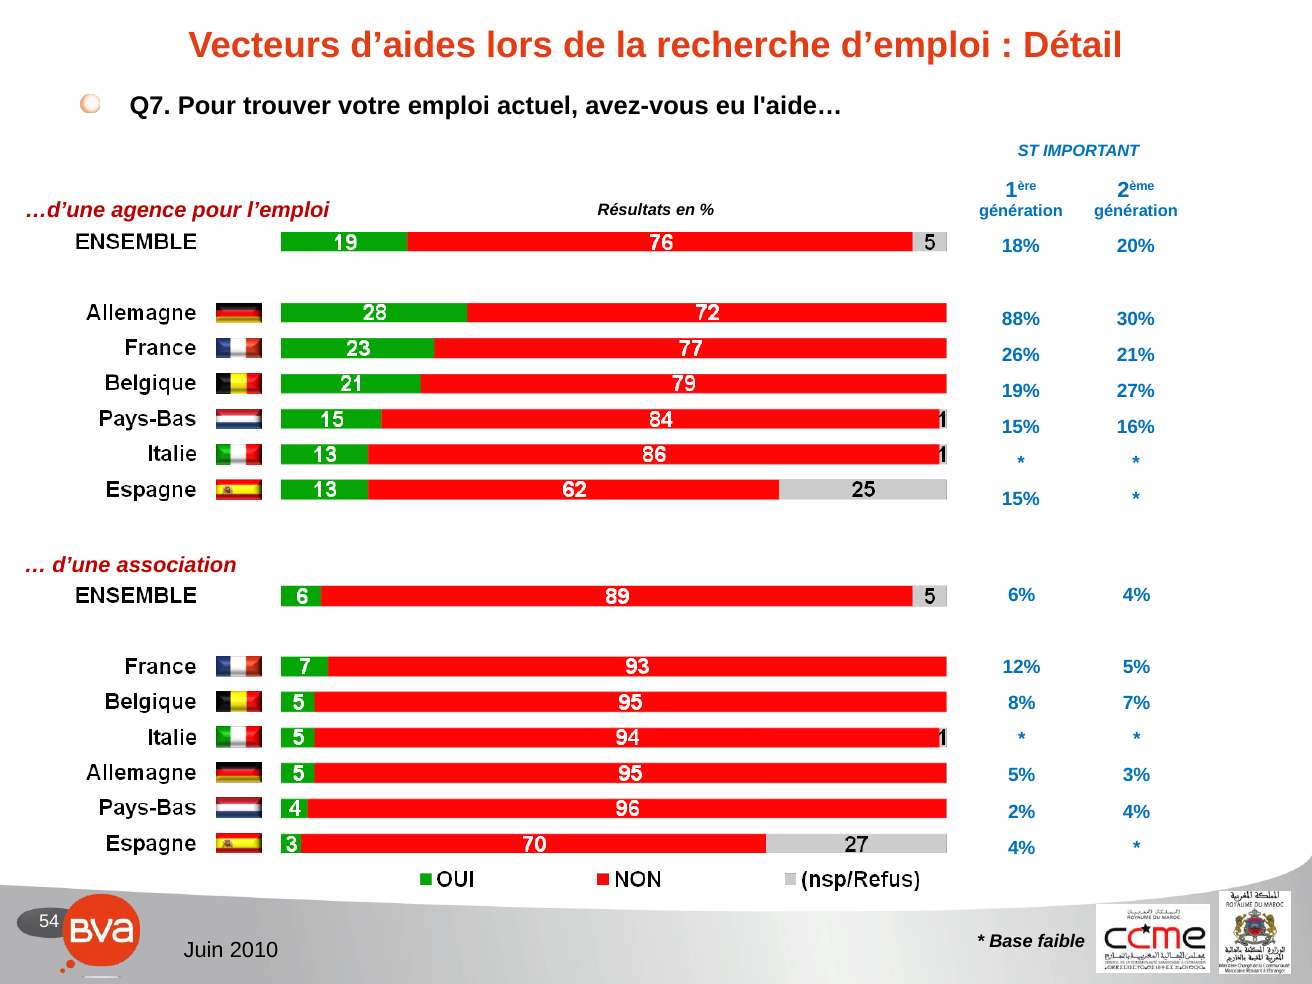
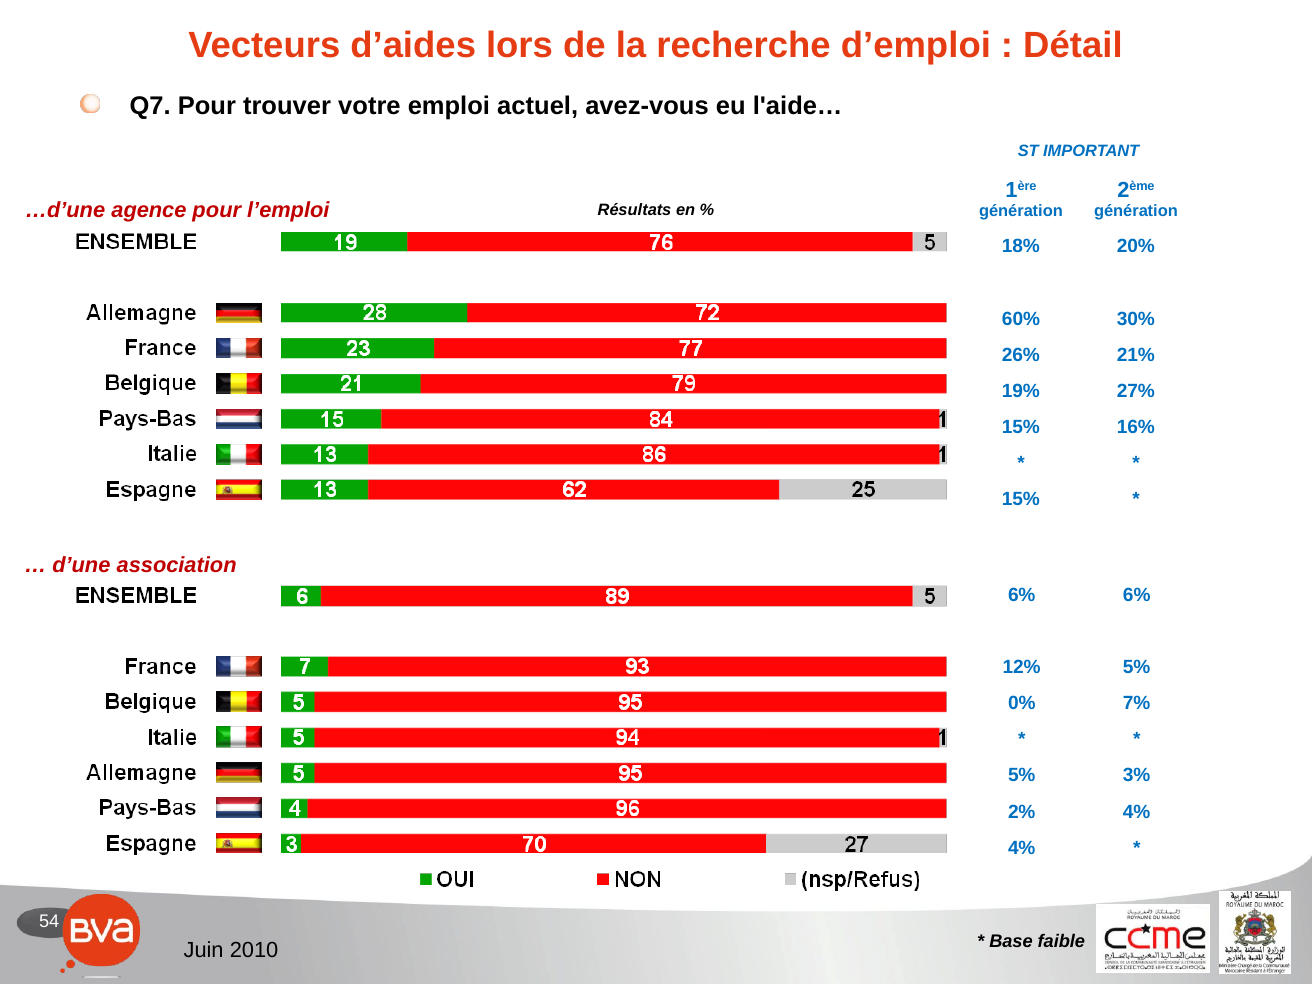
88%: 88% -> 60%
6% 4%: 4% -> 6%
8%: 8% -> 0%
